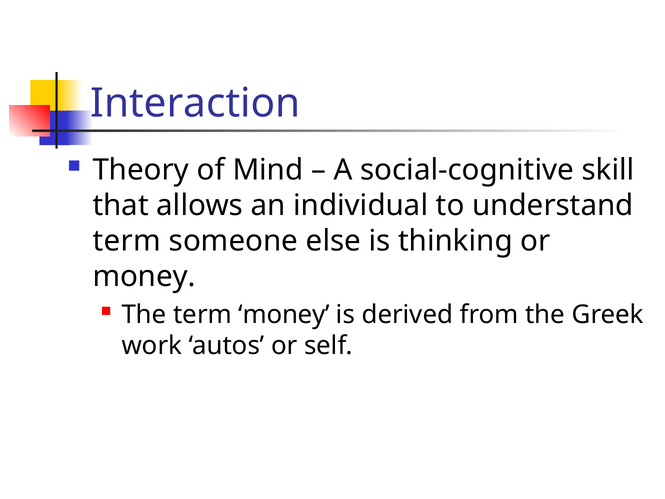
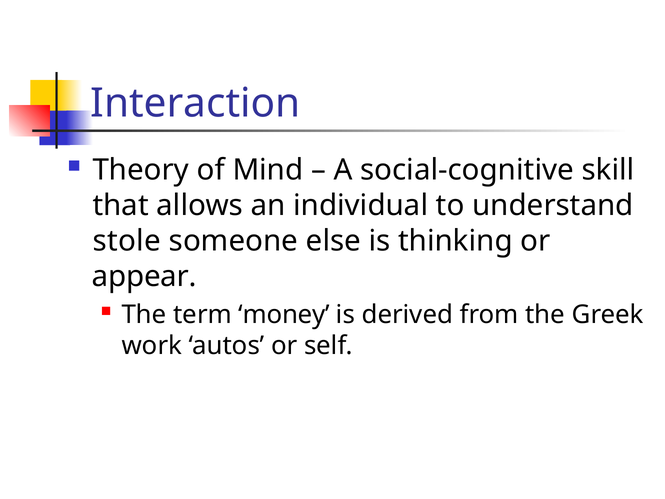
term at (127, 241): term -> stole
money at (144, 276): money -> appear
